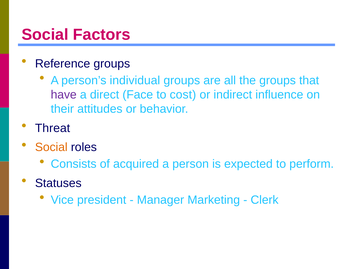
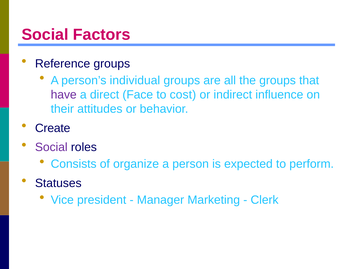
Threat: Threat -> Create
Social at (51, 147) colour: orange -> purple
acquired: acquired -> organize
